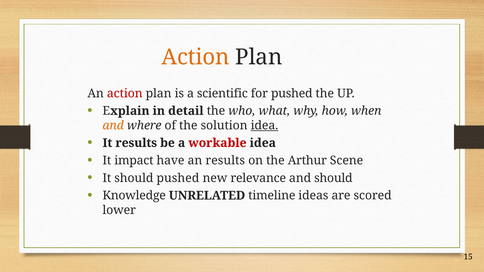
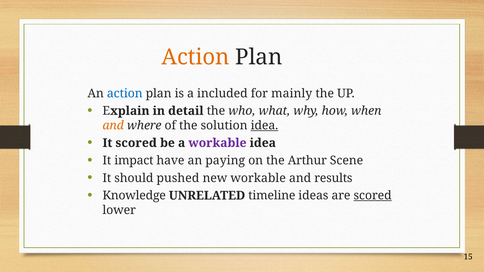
action at (125, 93) colour: red -> blue
scientific: scientific -> included
for pushed: pushed -> mainly
It results: results -> scored
workable at (217, 143) colour: red -> purple
an results: results -> paying
new relevance: relevance -> workable
and should: should -> results
scored at (373, 196) underline: none -> present
